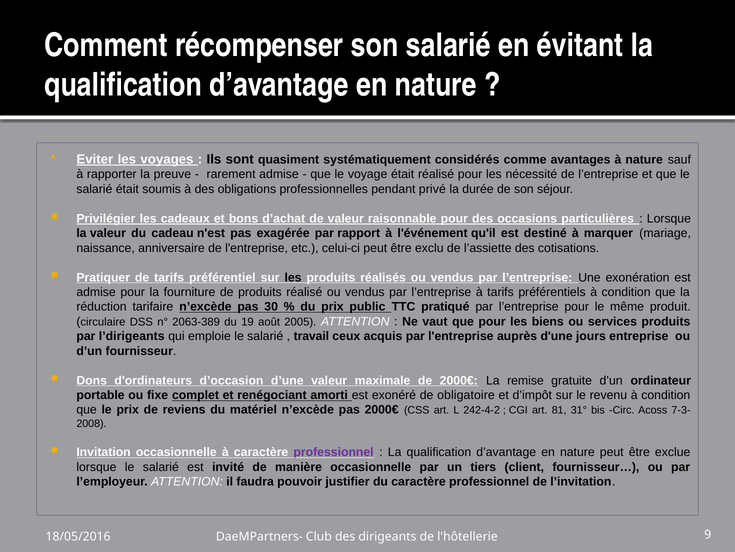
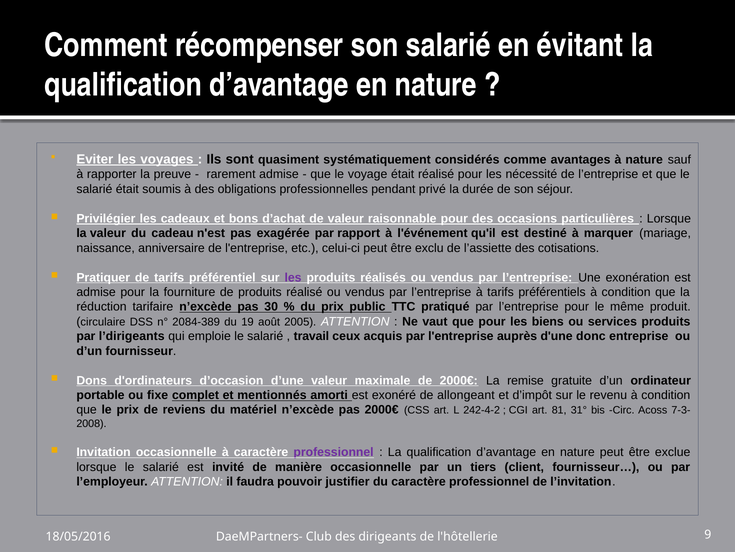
les at (293, 277) colour: black -> purple
2063-389: 2063-389 -> 2084-389
jours: jours -> donc
renégociant: renégociant -> mentionnés
obligatoire: obligatoire -> allongeant
